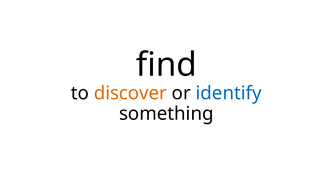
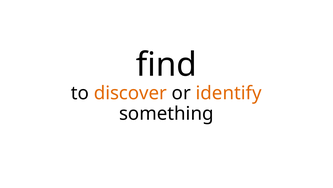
identify colour: blue -> orange
